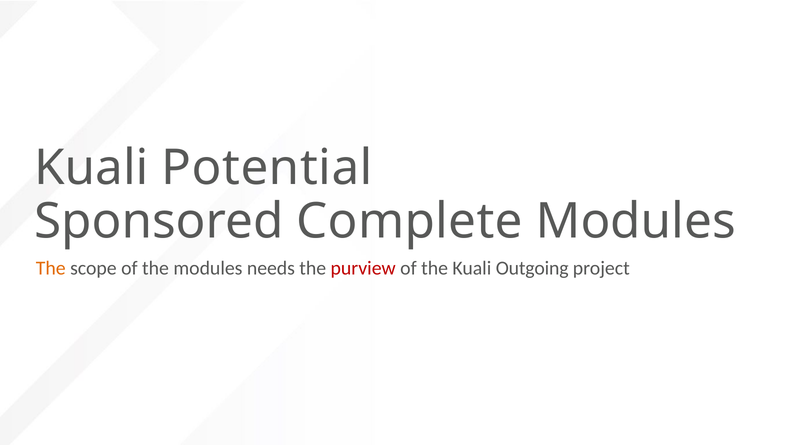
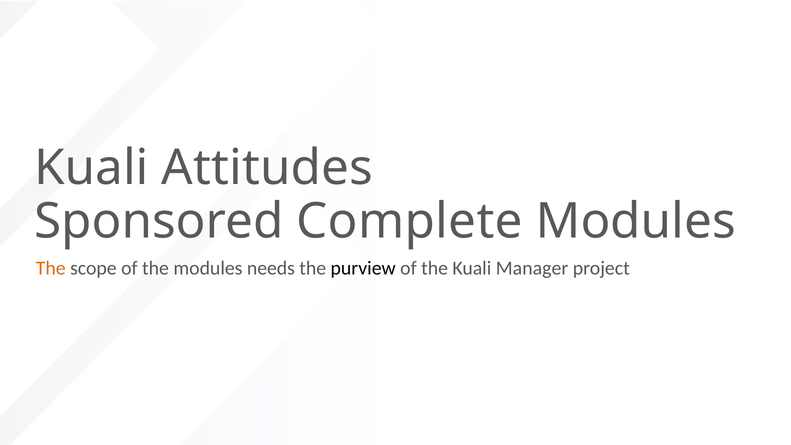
Potential: Potential -> Attitudes
purview colour: red -> black
Outgoing: Outgoing -> Manager
